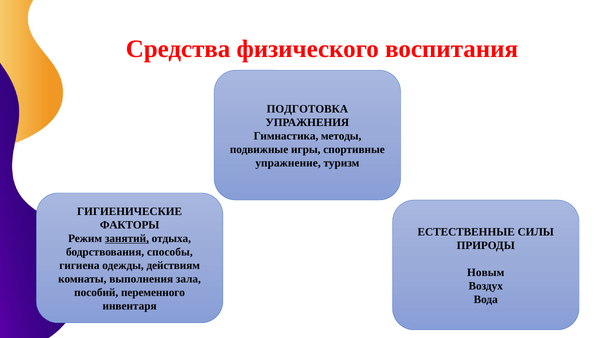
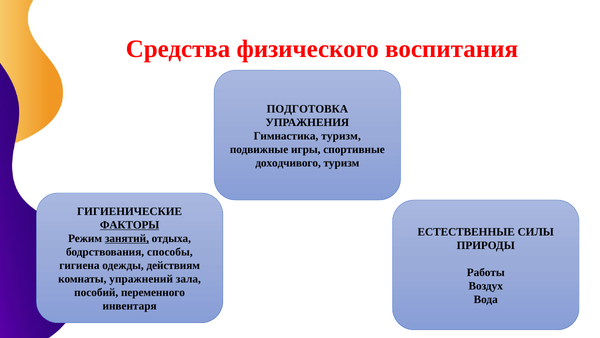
Гимнастика методы: методы -> туризм
упражнение: упражнение -> доходчивого
ФАКТОРЫ underline: none -> present
Новым: Новым -> Работы
выполнения: выполнения -> упражнений
